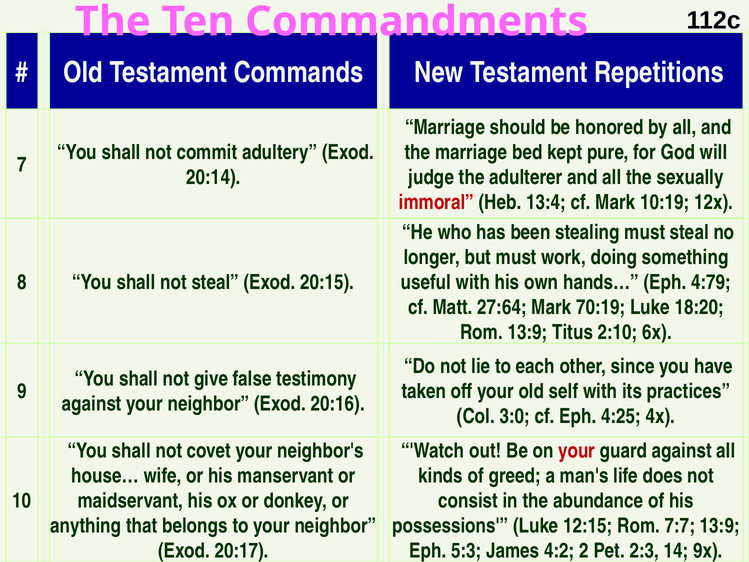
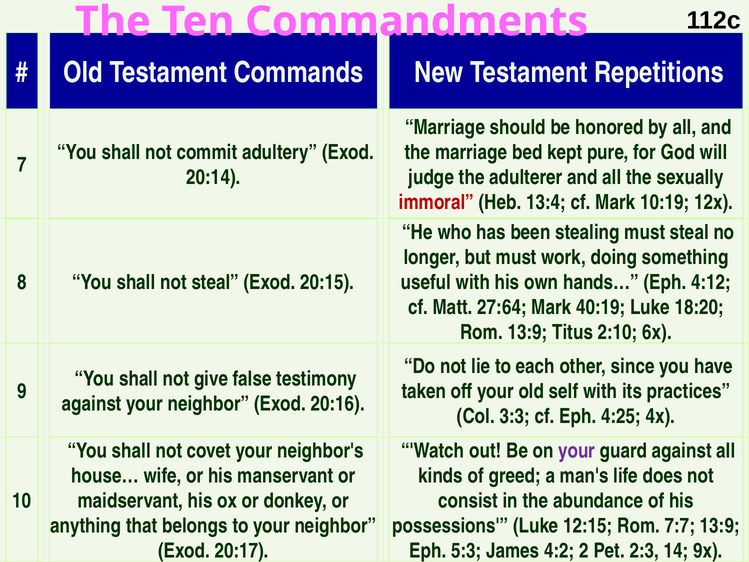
4:79: 4:79 -> 4:12
70:19: 70:19 -> 40:19
3:0: 3:0 -> 3:3
your at (577, 451) colour: red -> purple
